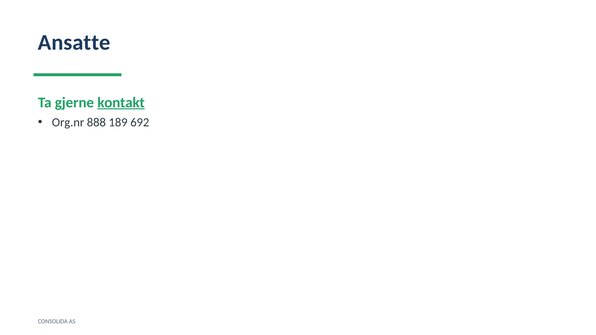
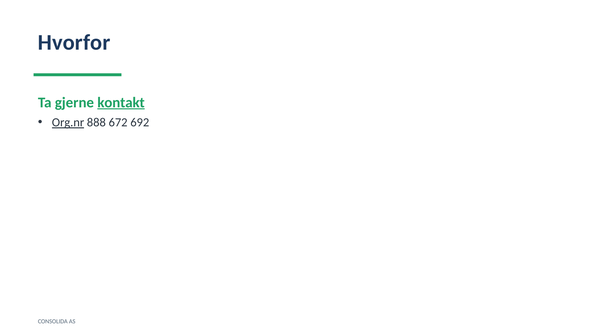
Ansatte: Ansatte -> Hvorfor
Org.nr underline: none -> present
189: 189 -> 672
